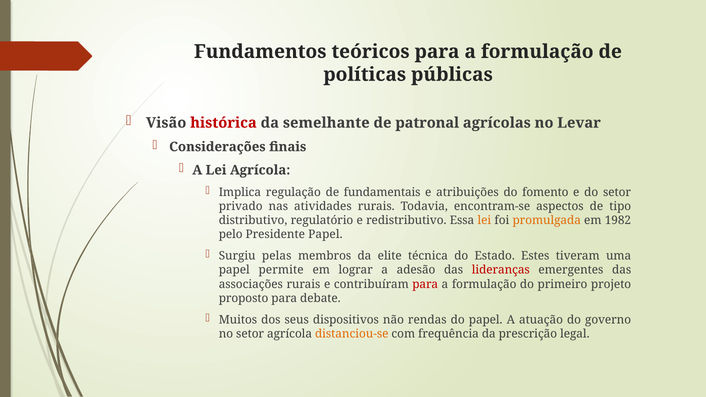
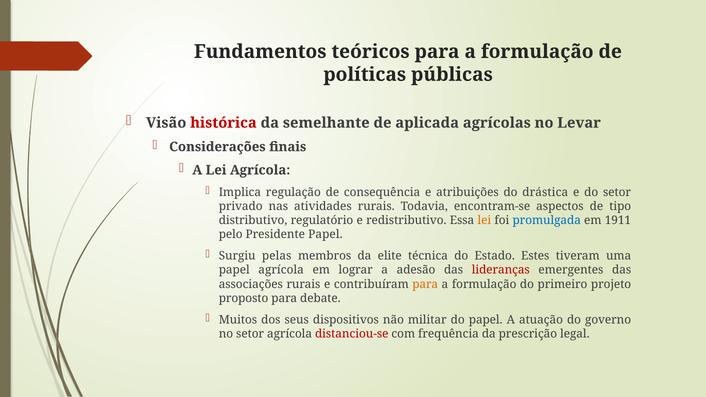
patronal: patronal -> aplicada
fundamentais: fundamentais -> consequência
fomento: fomento -> drástica
promulgada colour: orange -> blue
1982: 1982 -> 1911
papel permite: permite -> agrícola
para at (425, 284) colour: red -> orange
rendas: rendas -> militar
distanciou-se colour: orange -> red
